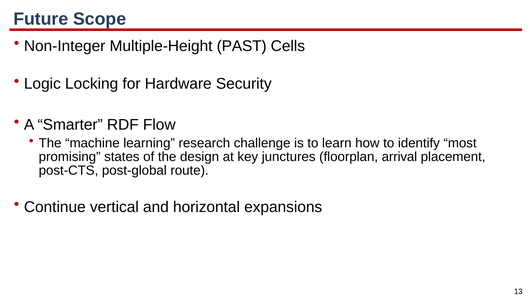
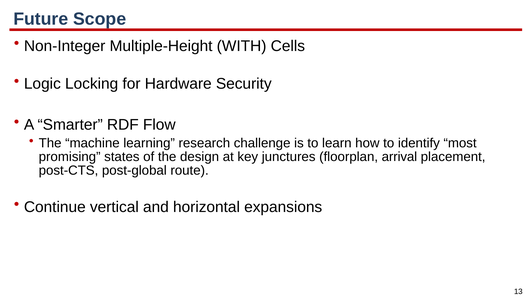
PAST: PAST -> WITH
